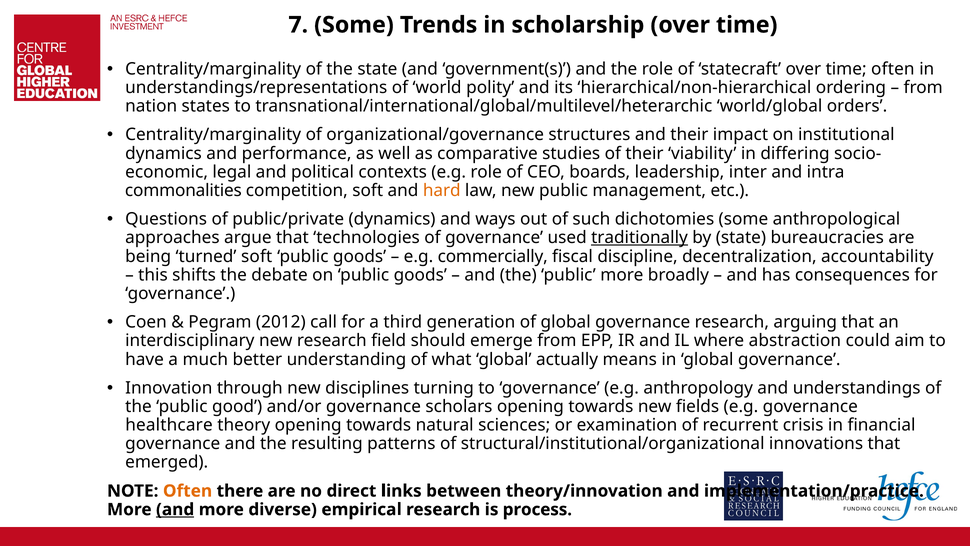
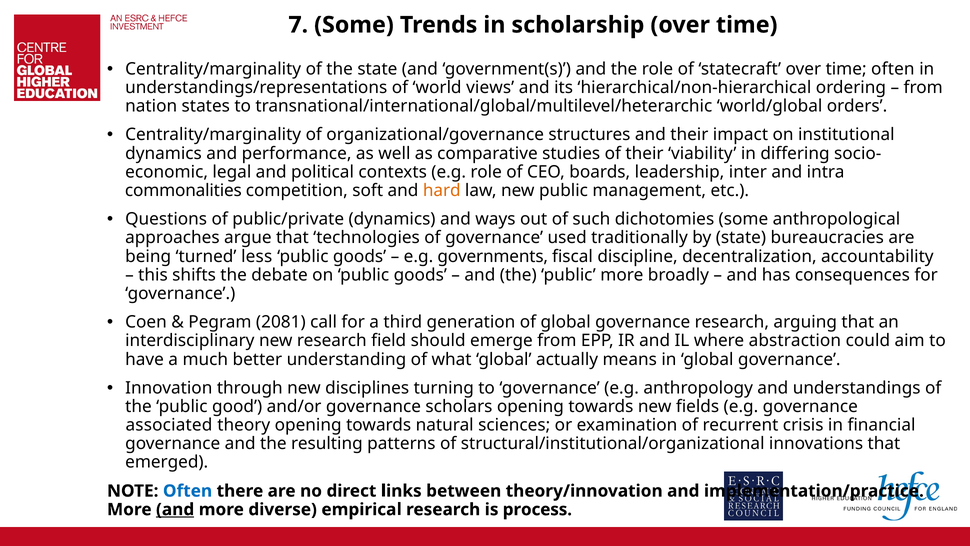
polity: polity -> views
traditionally underline: present -> none
turned soft: soft -> less
commercially: commercially -> governments
2012: 2012 -> 2081
healthcare: healthcare -> associated
Often at (188, 491) colour: orange -> blue
